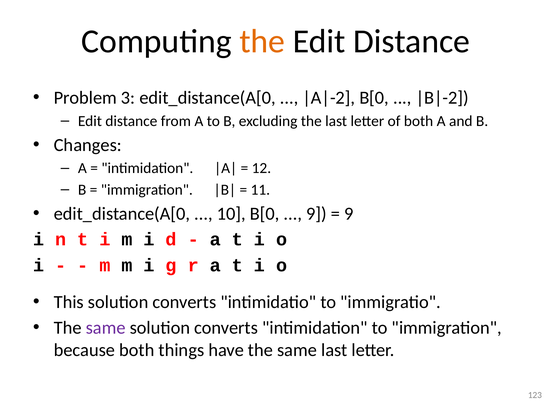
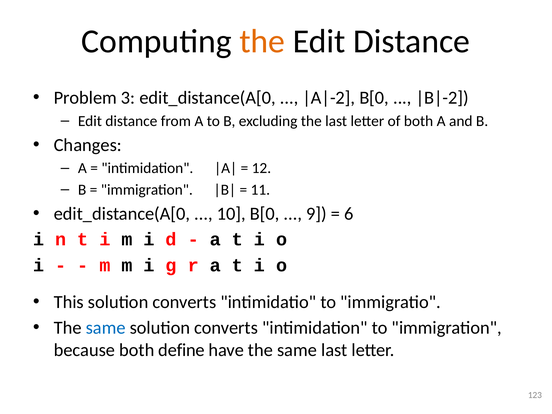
9 at (349, 214): 9 -> 6
same at (106, 328) colour: purple -> blue
things: things -> define
